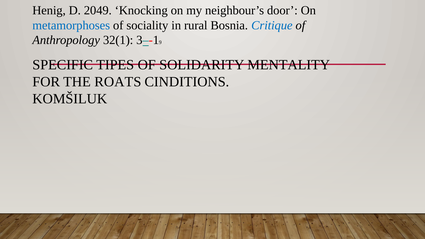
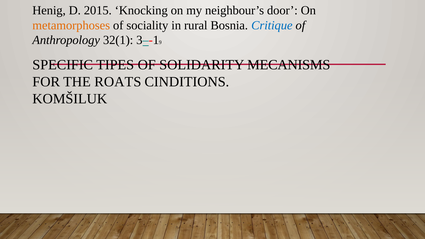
2049: 2049 -> 2015
metamorphoses colour: blue -> orange
MENTALITY: MENTALITY -> MECANISMS
